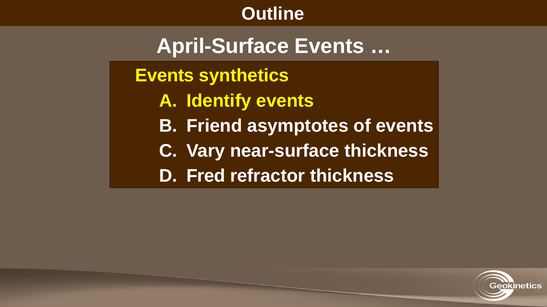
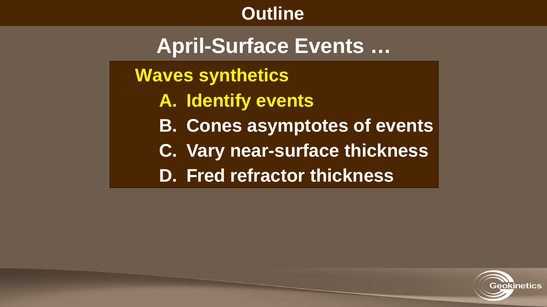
Events at (165, 76): Events -> Waves
Friend: Friend -> Cones
